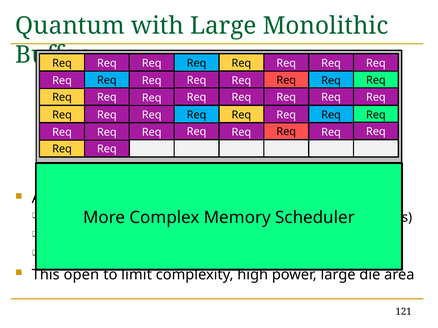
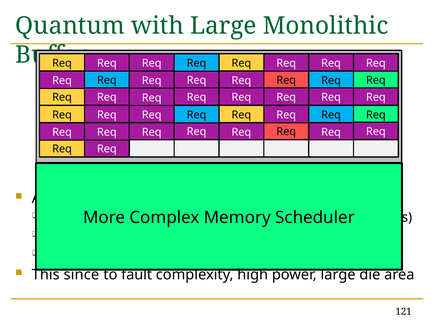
open: open -> since
limit: limit -> fault
